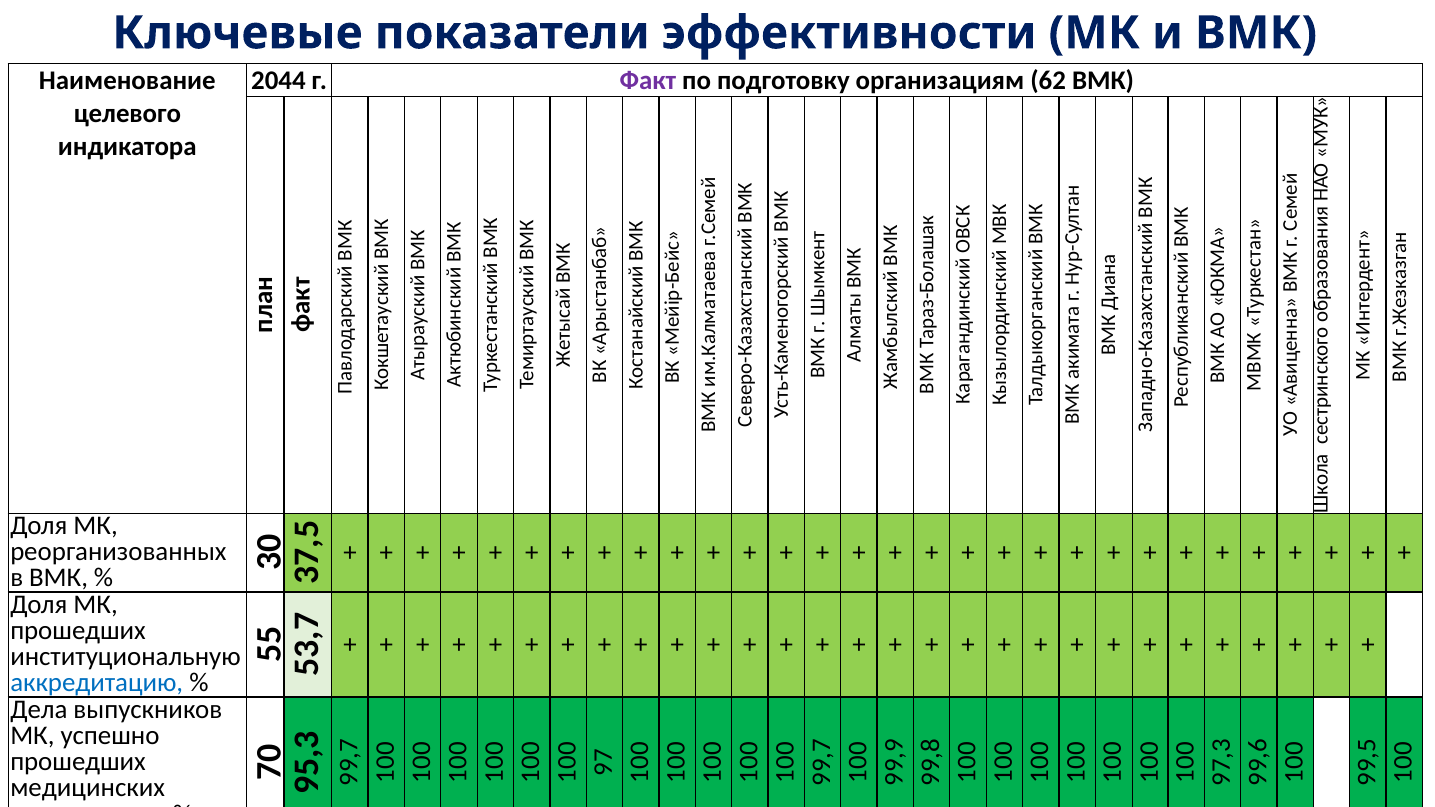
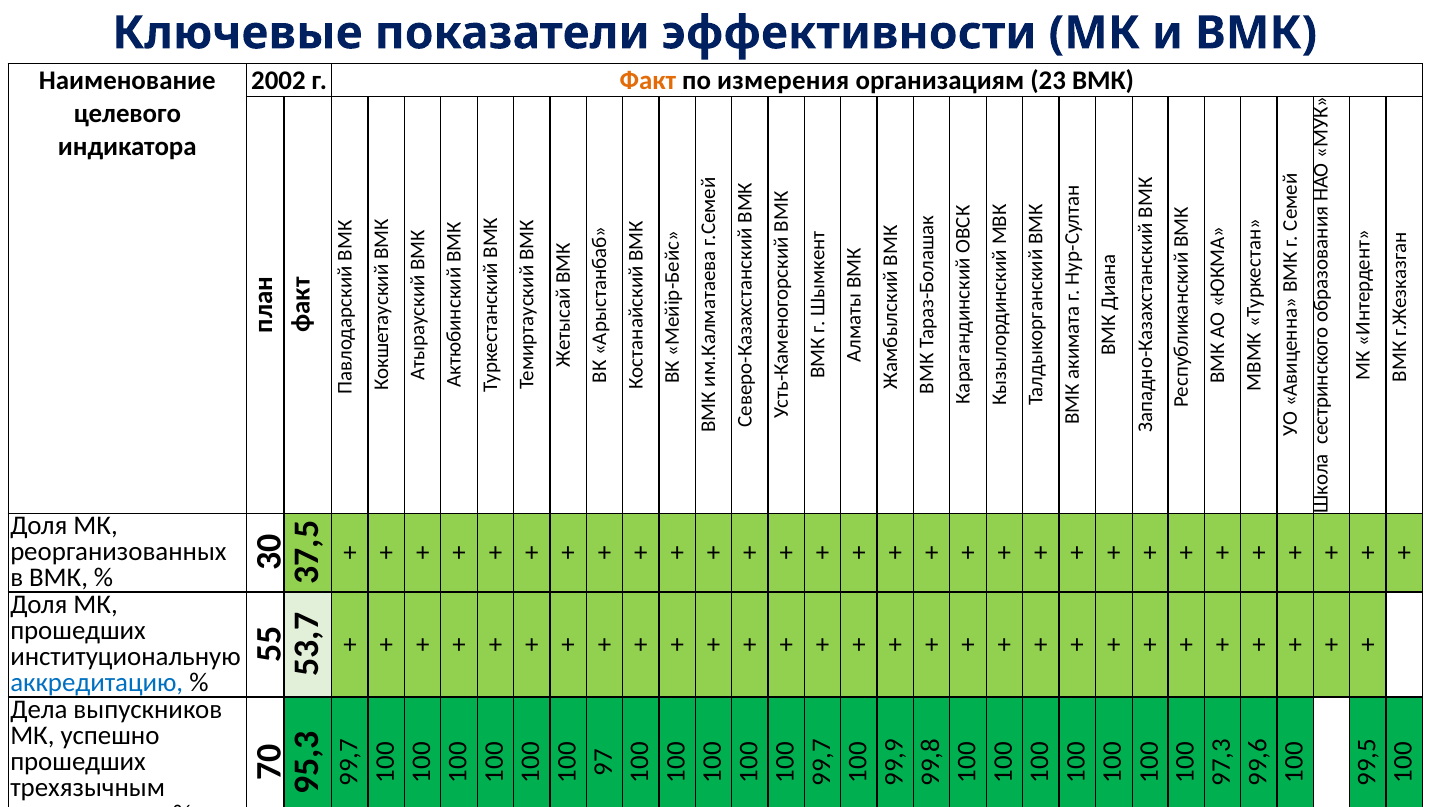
2044: 2044 -> 2002
Факт colour: purple -> orange
подготовку: подготовку -> измерения
62: 62 -> 23
медицинских: медицинских -> трехязычным
